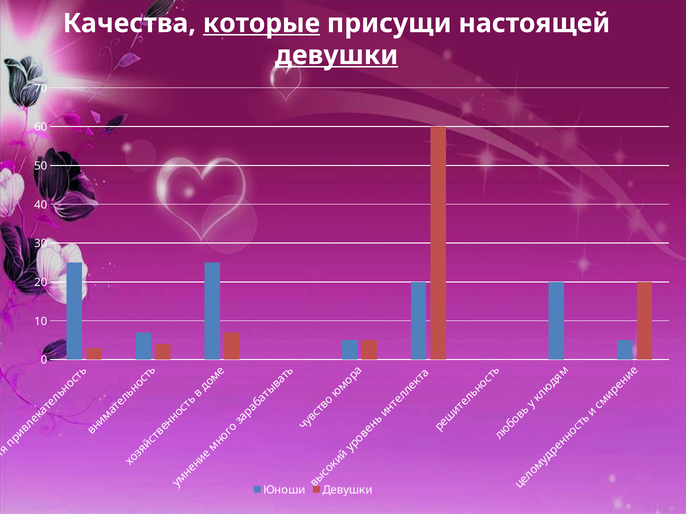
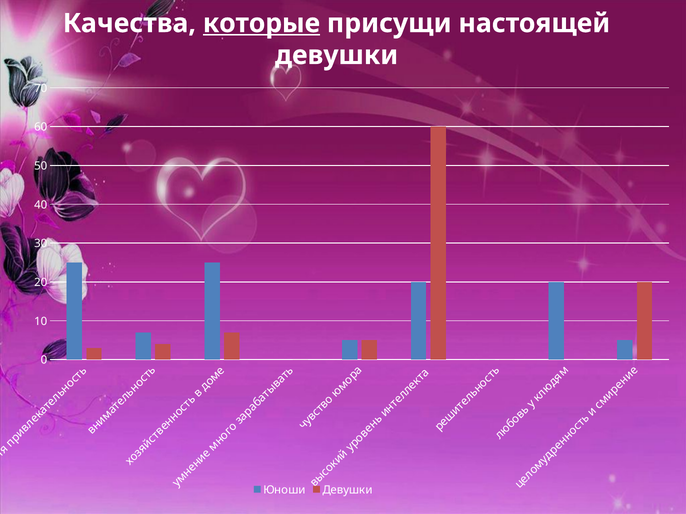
девушки at (337, 55) underline: present -> none
